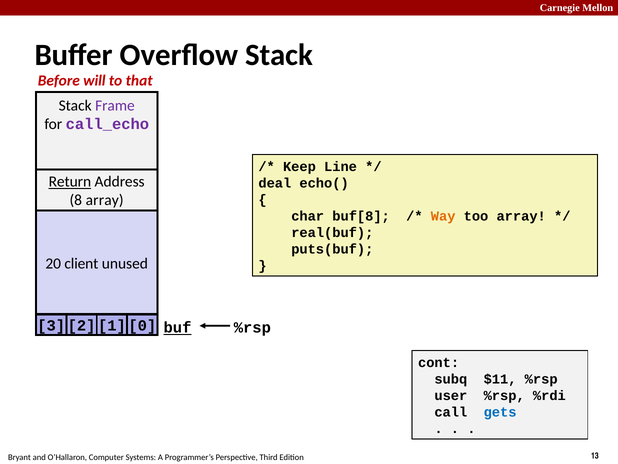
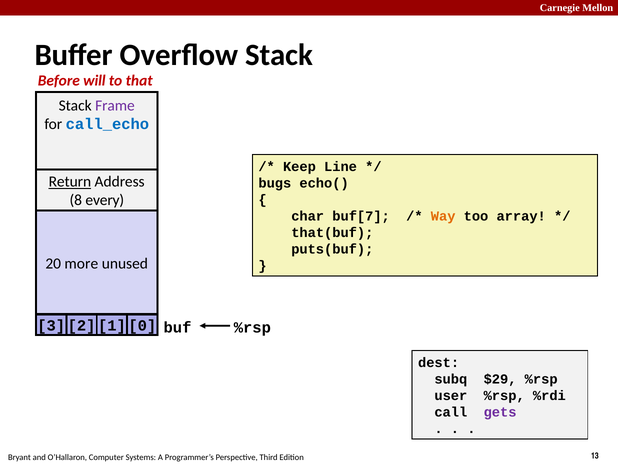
call_echo colour: purple -> blue
deal: deal -> bugs
8 array: array -> every
buf[8: buf[8 -> buf[7
real(buf: real(buf -> that(buf
client: client -> more
buf underline: present -> none
cont: cont -> dest
$11: $11 -> $29
gets colour: blue -> purple
